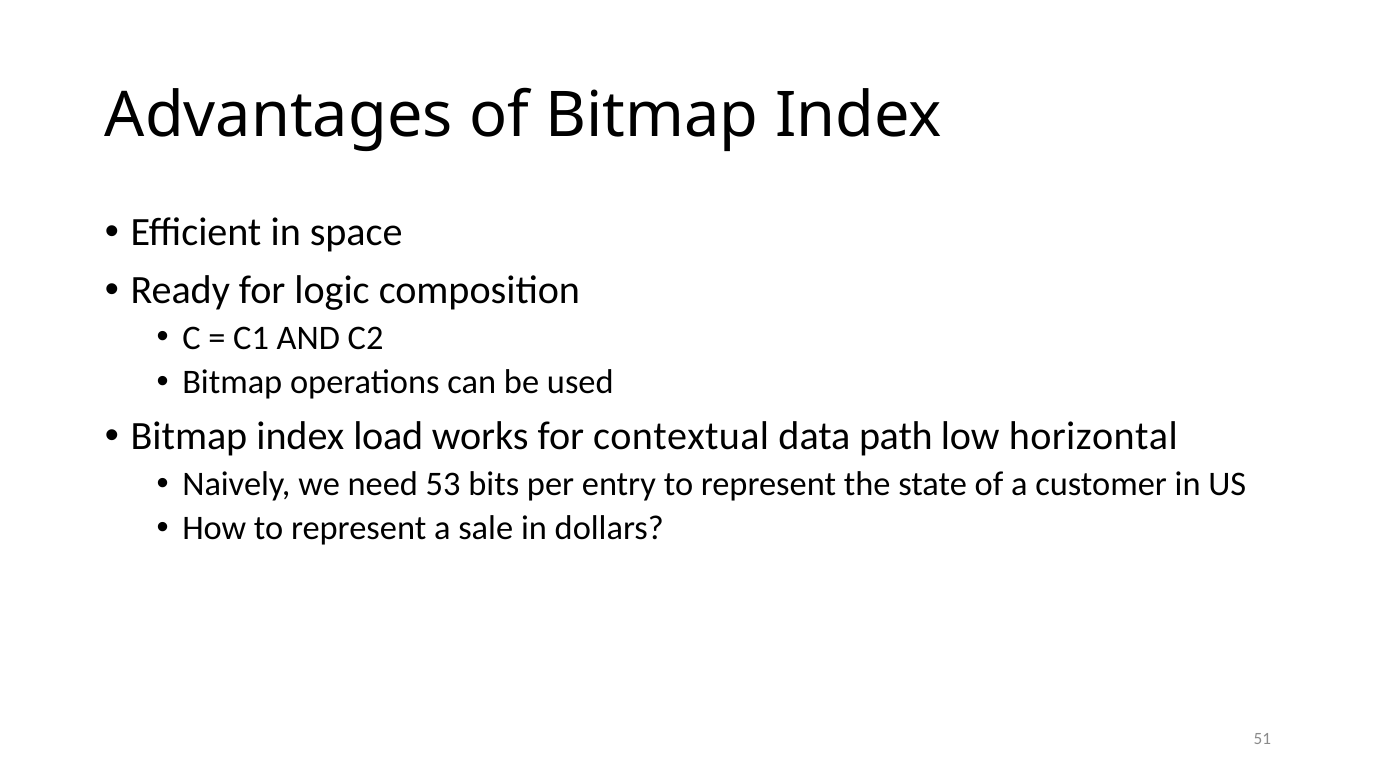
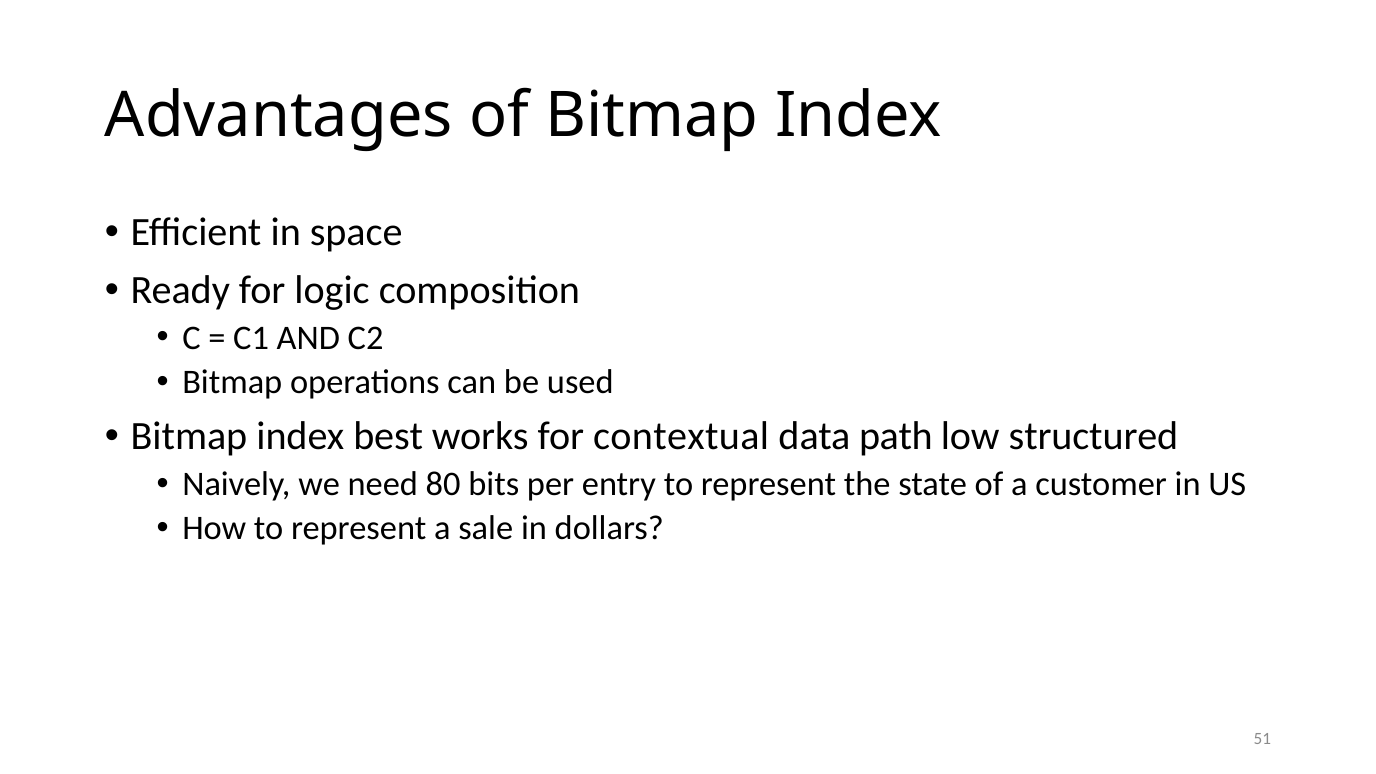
load: load -> best
horizontal: horizontal -> structured
53: 53 -> 80
